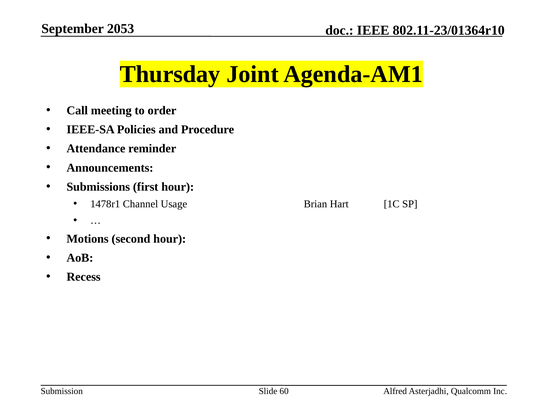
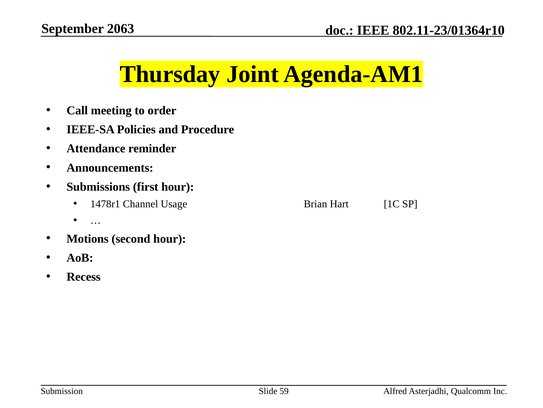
2053: 2053 -> 2063
60: 60 -> 59
